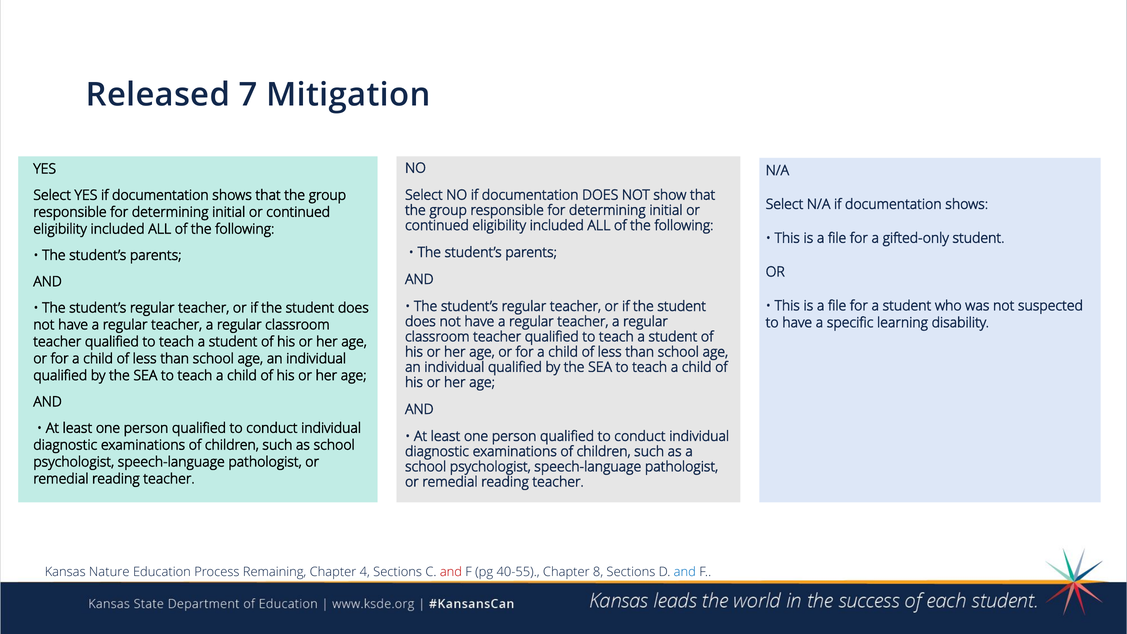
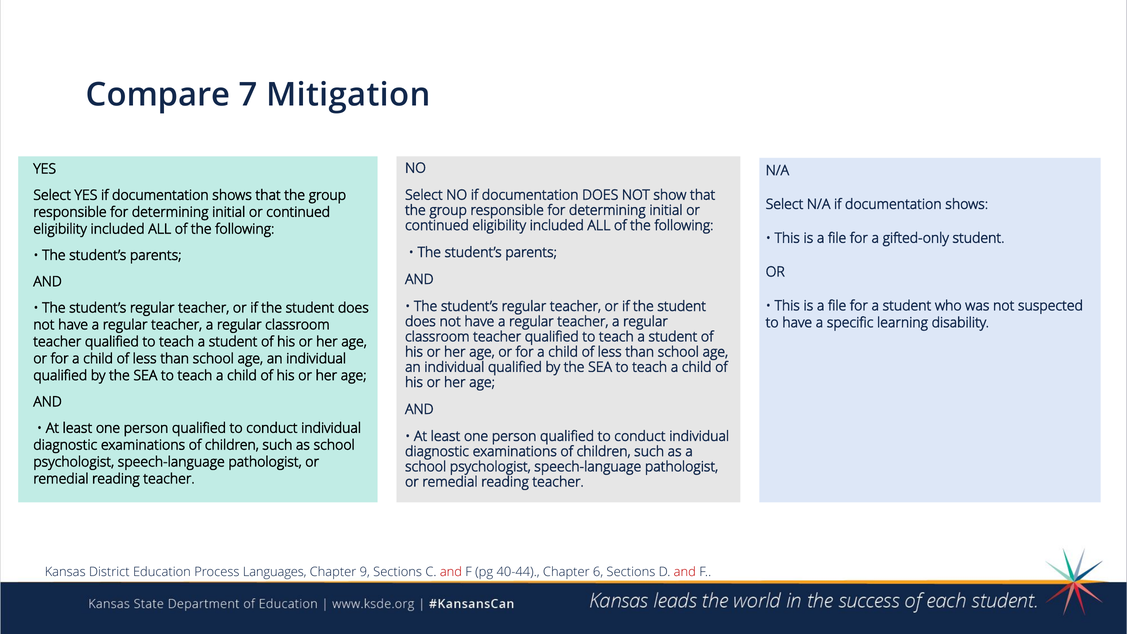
Released: Released -> Compare
Nature: Nature -> District
Remaining: Remaining -> Languages
4: 4 -> 9
40-55: 40-55 -> 40-44
8: 8 -> 6
and at (685, 572) colour: blue -> red
